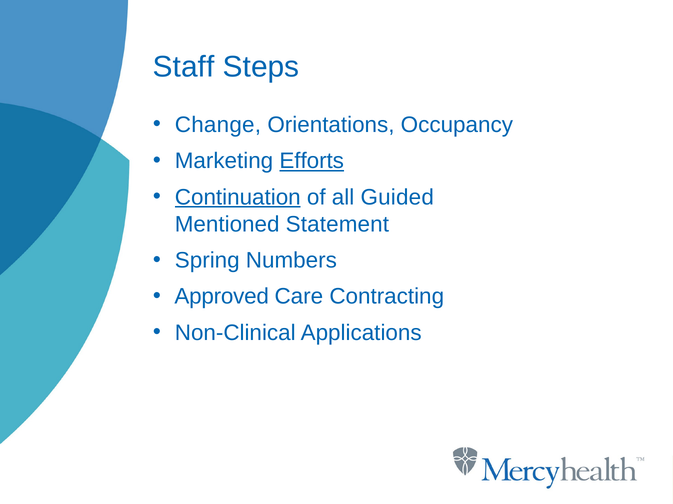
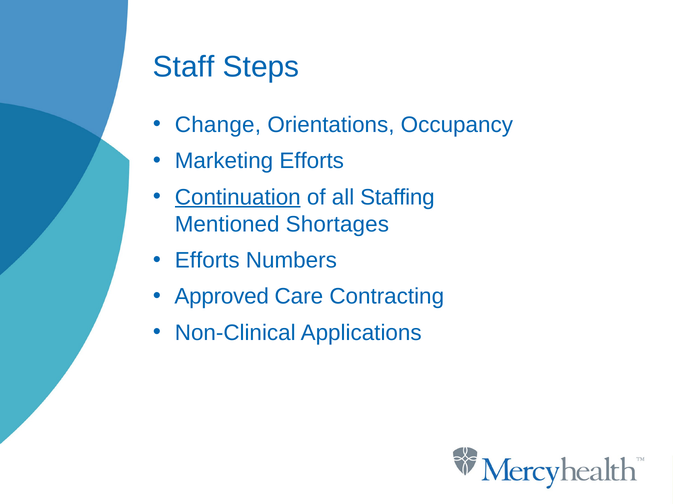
Efforts at (312, 161) underline: present -> none
Guided: Guided -> Staffing
Statement: Statement -> Shortages
Spring at (207, 261): Spring -> Efforts
